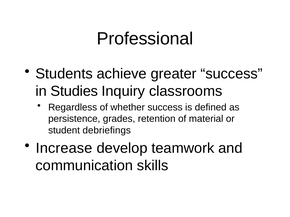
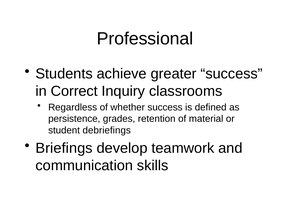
Studies: Studies -> Correct
Increase: Increase -> Briefings
